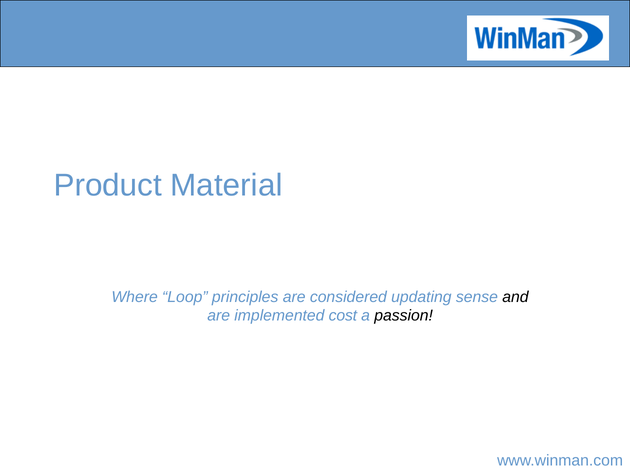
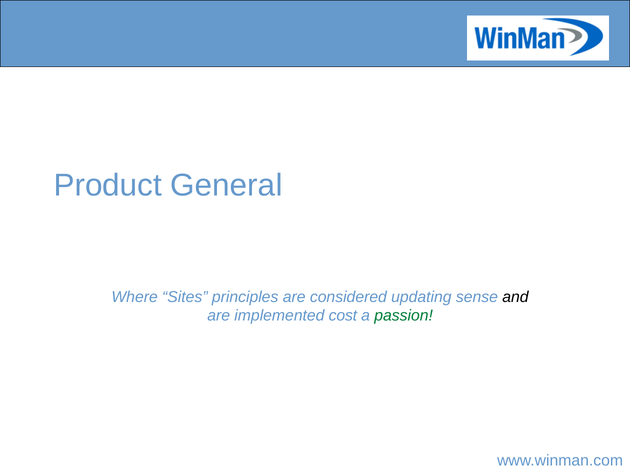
Material: Material -> General
Loop: Loop -> Sites
passion colour: black -> green
